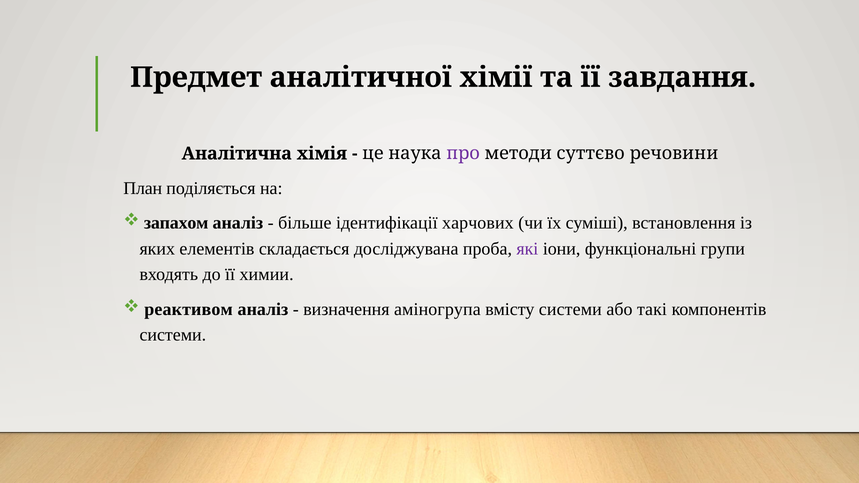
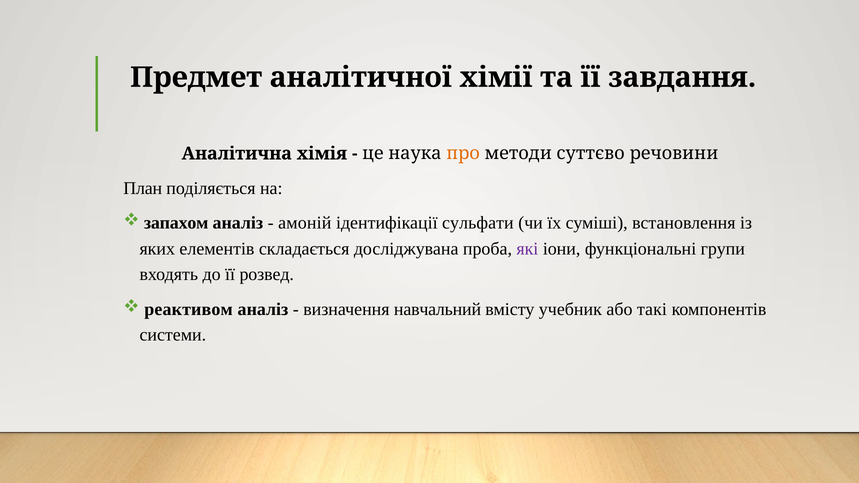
про colour: purple -> orange
більше: більше -> амоній
харчових: харчових -> сульфати
химии: химии -> розвед
аміногрупа: аміногрупа -> навчальний
вмісту системи: системи -> учебник
